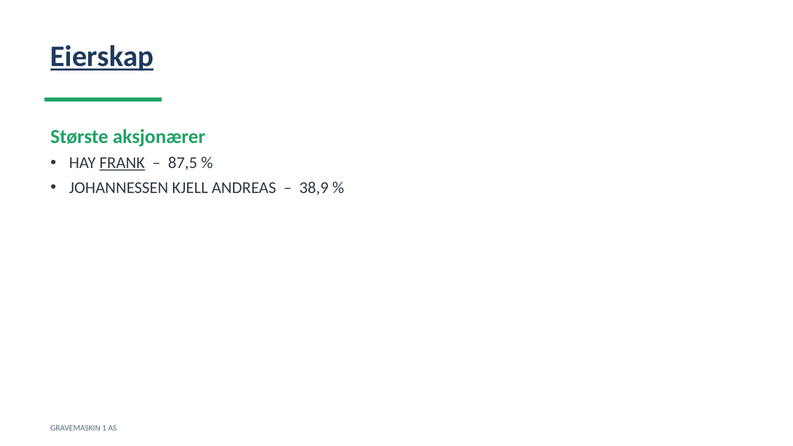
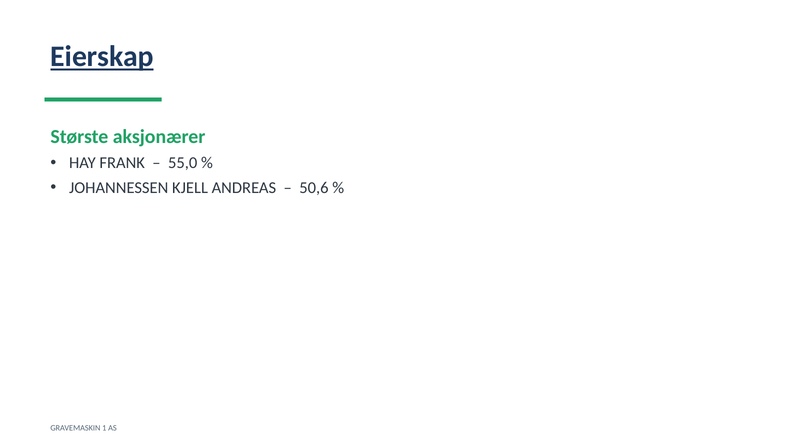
FRANK underline: present -> none
87,5: 87,5 -> 55,0
38,9: 38,9 -> 50,6
